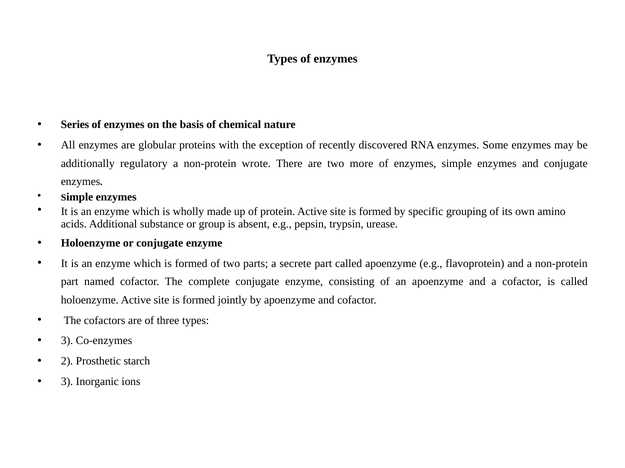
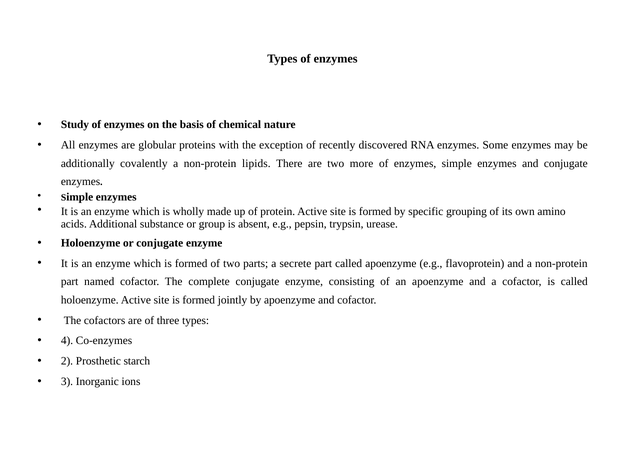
Series: Series -> Study
regulatory: regulatory -> covalently
wrote: wrote -> lipids
3 at (67, 341): 3 -> 4
